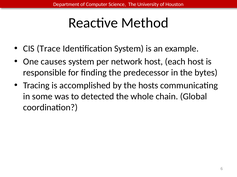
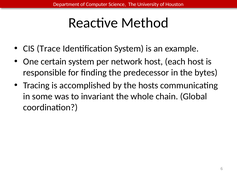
causes: causes -> certain
detected: detected -> invariant
